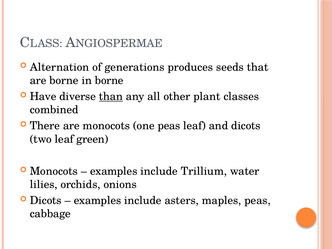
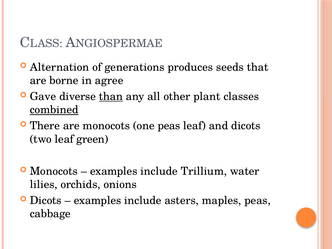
in borne: borne -> agree
Have: Have -> Gave
combined underline: none -> present
